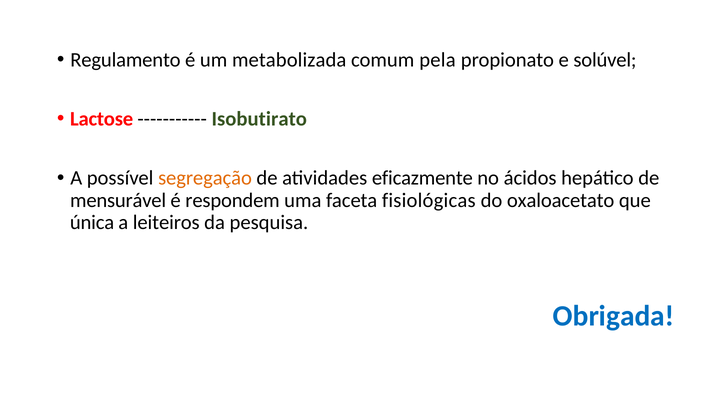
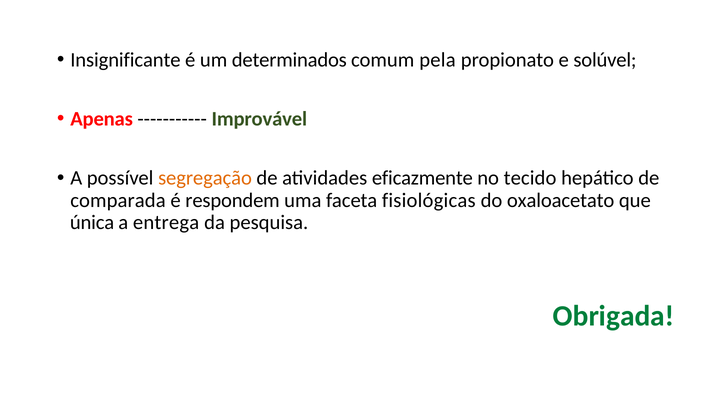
Regulamento: Regulamento -> Insignificante
metabolizada: metabolizada -> determinados
Lactose: Lactose -> Apenas
Isobutirato: Isobutirato -> Improvável
ácidos: ácidos -> tecido
mensurável: mensurável -> comparada
leiteiros: leiteiros -> entrega
Obrigada colour: blue -> green
